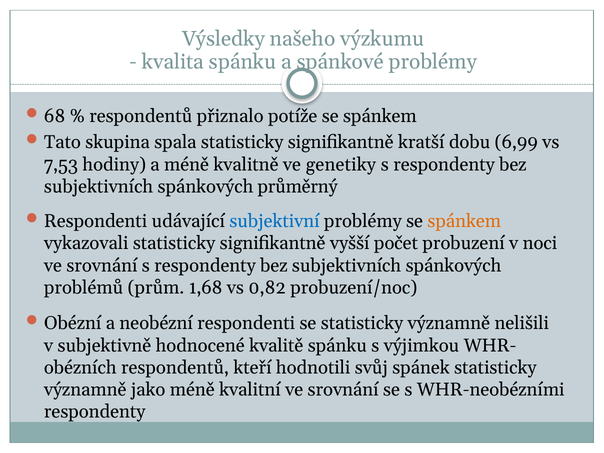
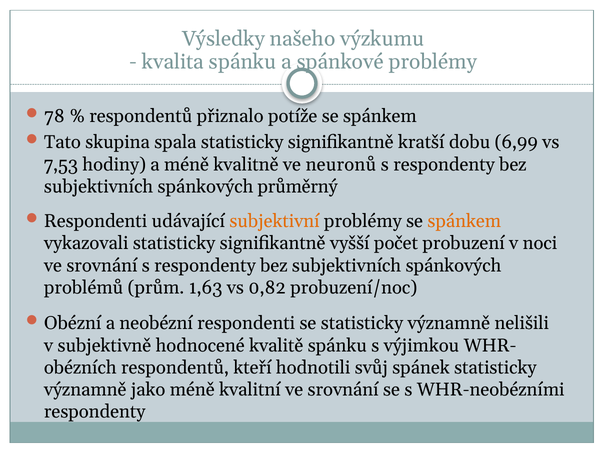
68: 68 -> 78
genetiky: genetiky -> neuronů
subjektivní colour: blue -> orange
1,68: 1,68 -> 1,63
